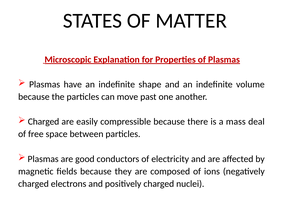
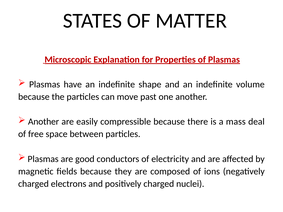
Charged at (44, 122): Charged -> Another
